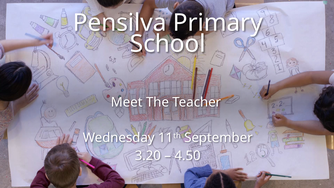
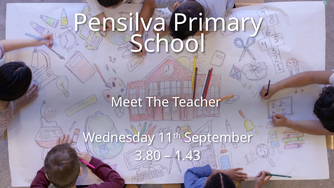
3.20: 3.20 -> 3.80
4.50: 4.50 -> 1.43
